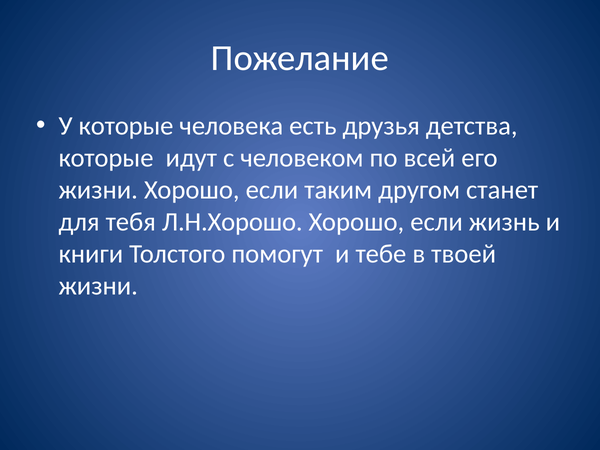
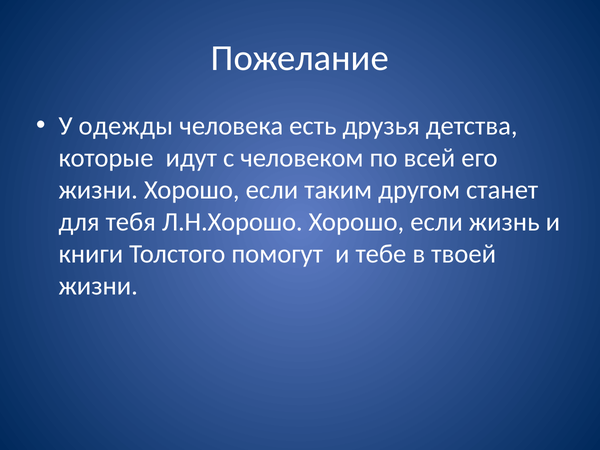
У которые: которые -> одежды
